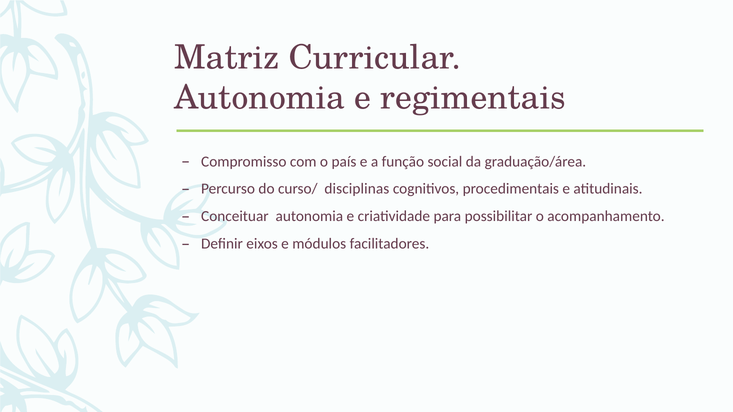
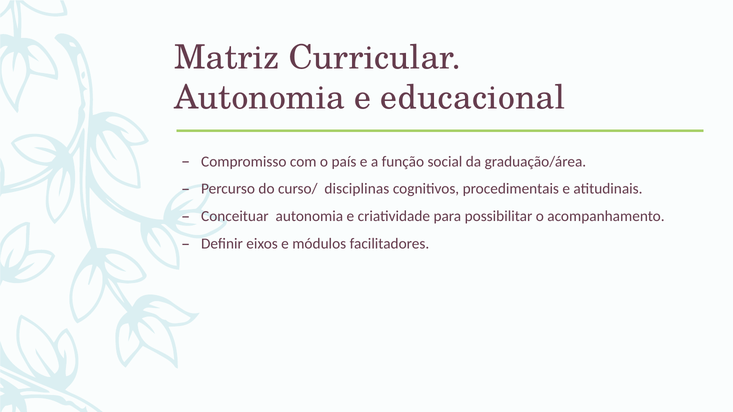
regimentais: regimentais -> educacional
